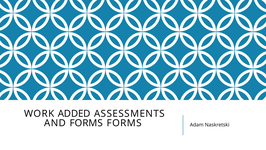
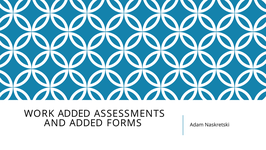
AND FORMS: FORMS -> ADDED
